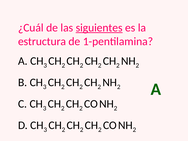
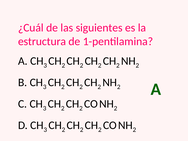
siguientes underline: present -> none
